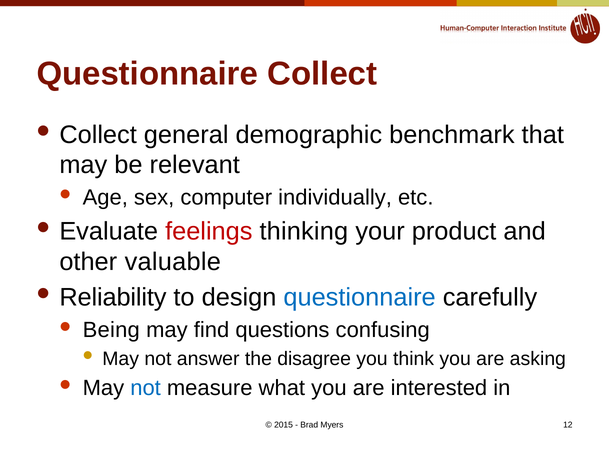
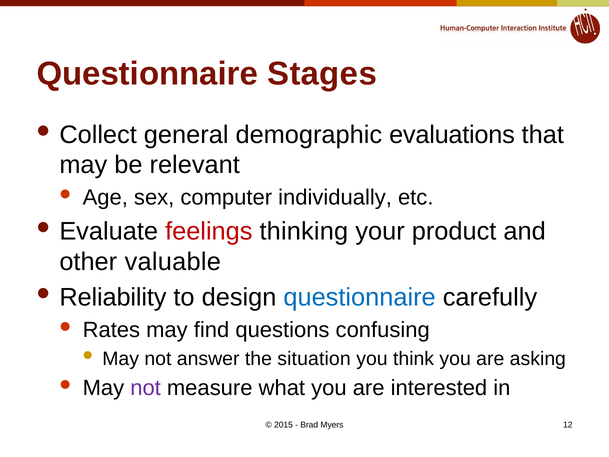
Questionnaire Collect: Collect -> Stages
benchmark: benchmark -> evaluations
Being: Being -> Rates
disagree: disagree -> situation
not at (146, 388) colour: blue -> purple
